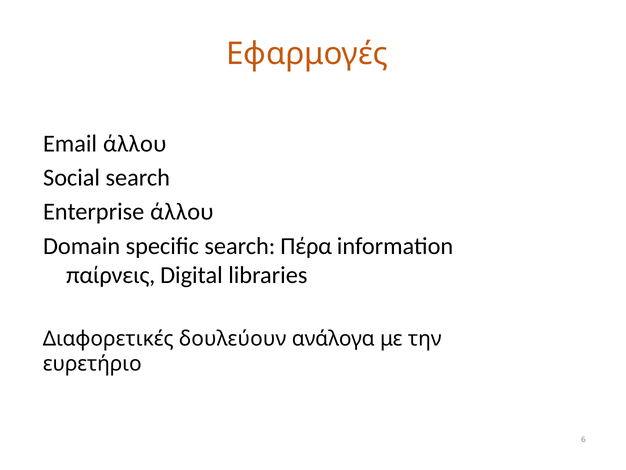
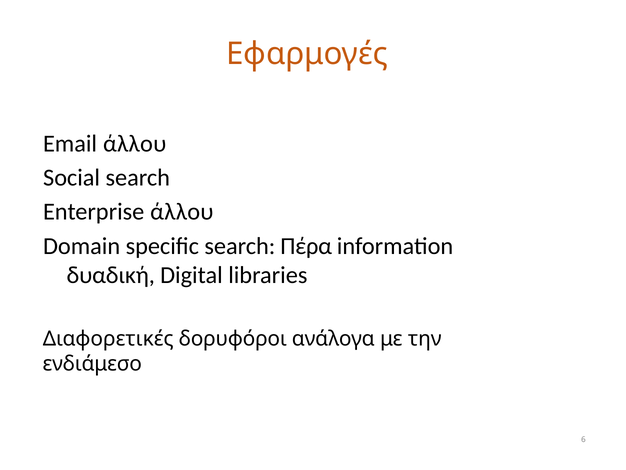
παίρνεις: παίρνεις -> δυαδική
δουλεύουν: δουλεύουν -> δορυφόροι
ευρετήριο: ευρετήριο -> ενδιάμεσο
